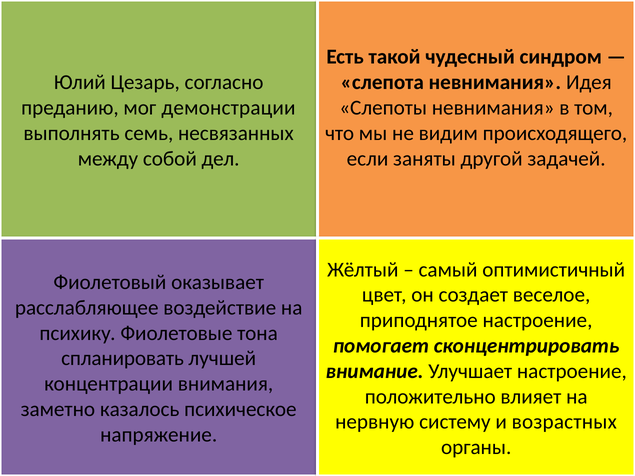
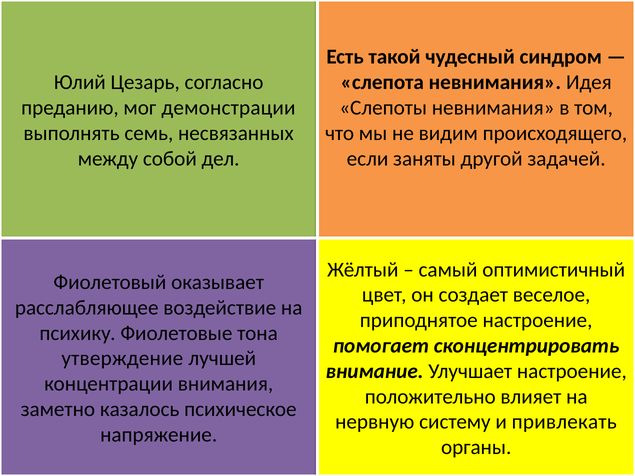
спланировать: спланировать -> утверждение
возрастных: возрастных -> привлекать
